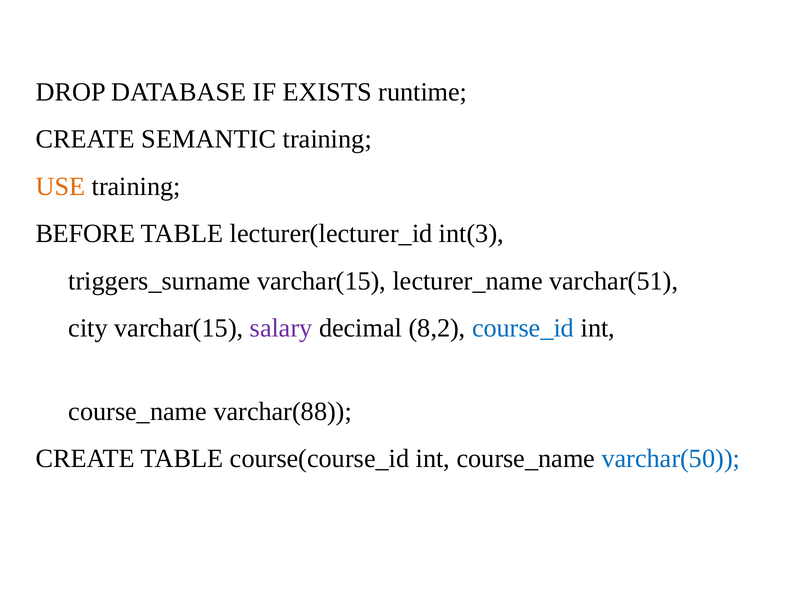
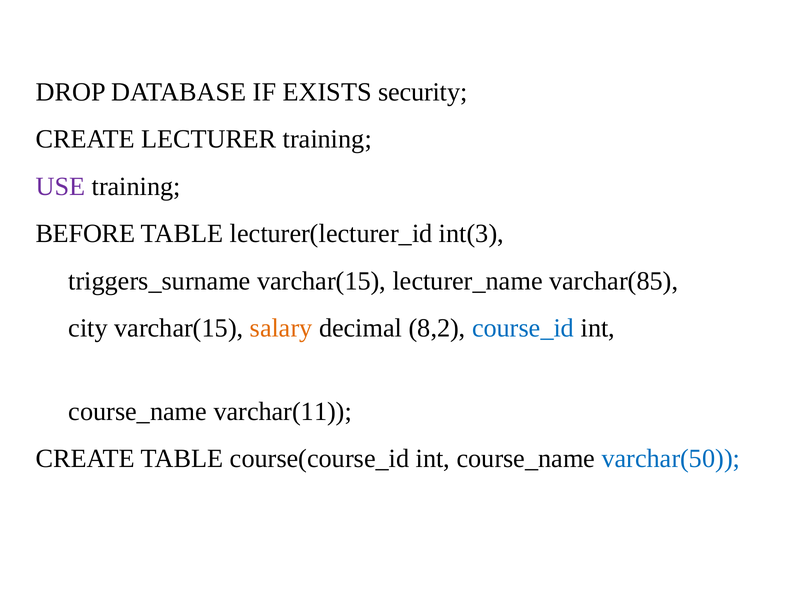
runtime: runtime -> security
SEMANTIC: SEMANTIC -> LECTURER
USE colour: orange -> purple
varchar(51: varchar(51 -> varchar(85
salary colour: purple -> orange
varchar(88: varchar(88 -> varchar(11
